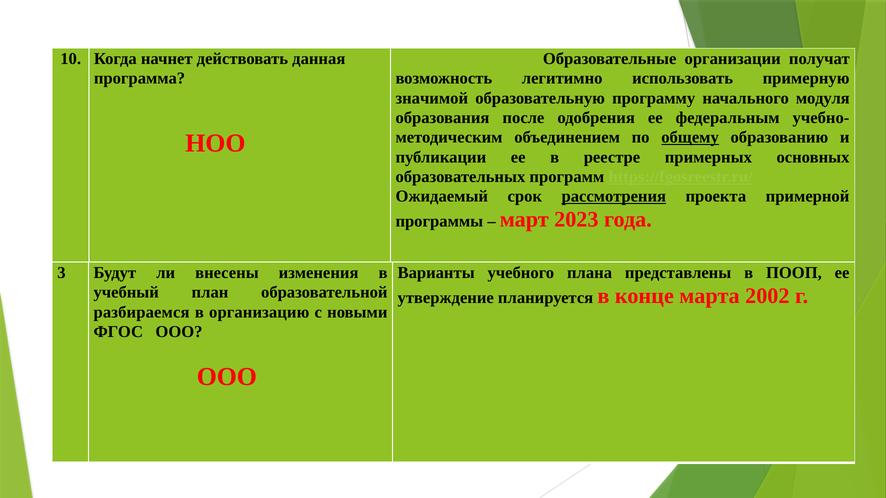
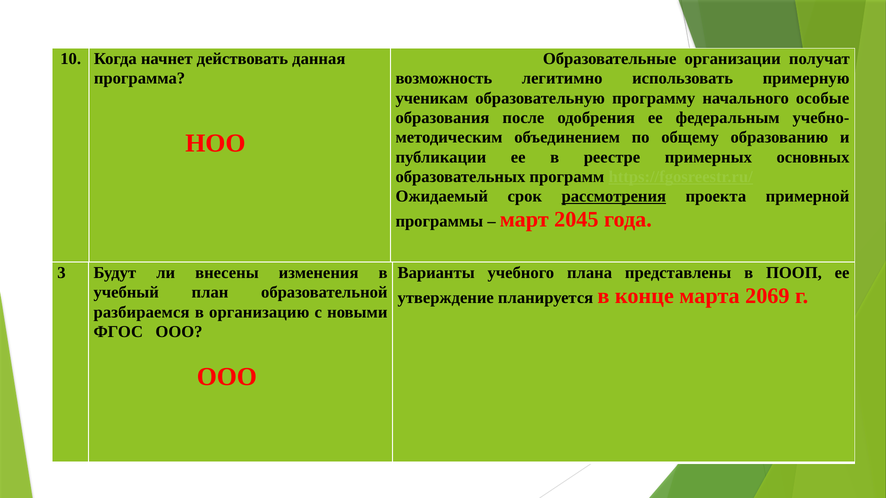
значимой: значимой -> ученикам
модуля: модуля -> особые
общему underline: present -> none
2023: 2023 -> 2045
2002: 2002 -> 2069
